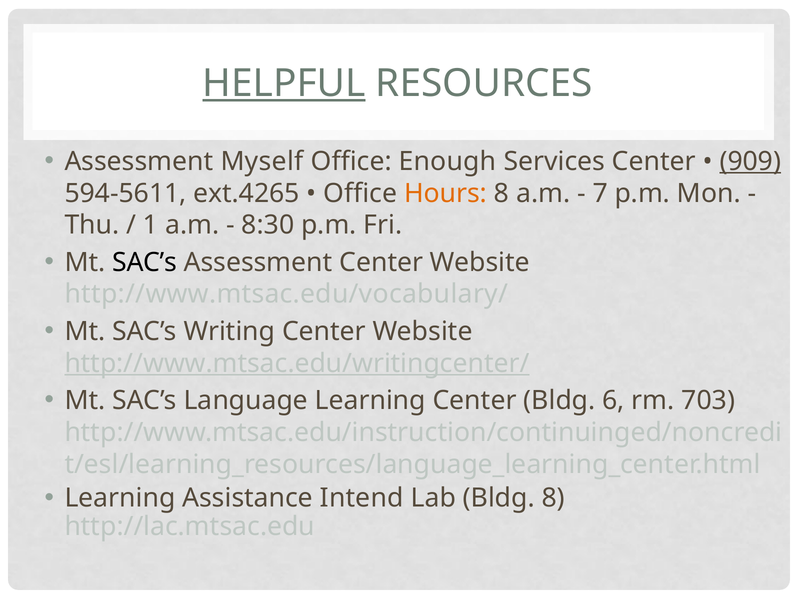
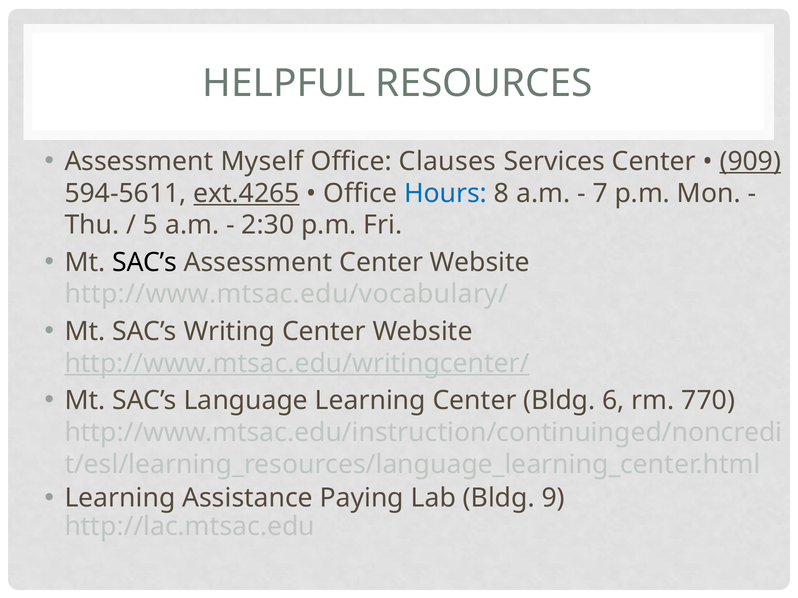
HELPFUL underline: present -> none
Enough: Enough -> Clauses
ext.4265 underline: none -> present
Hours colour: orange -> blue
1: 1 -> 5
8:30: 8:30 -> 2:30
703: 703 -> 770
Intend: Intend -> Paying
Bldg 8: 8 -> 9
